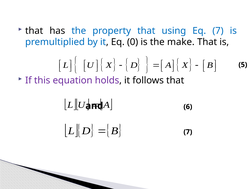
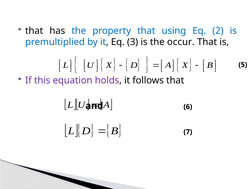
Eq 7: 7 -> 2
0: 0 -> 3
make: make -> occur
